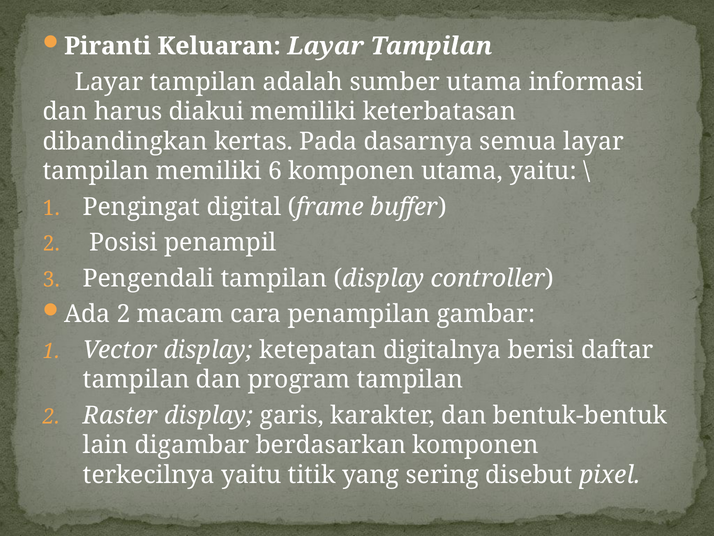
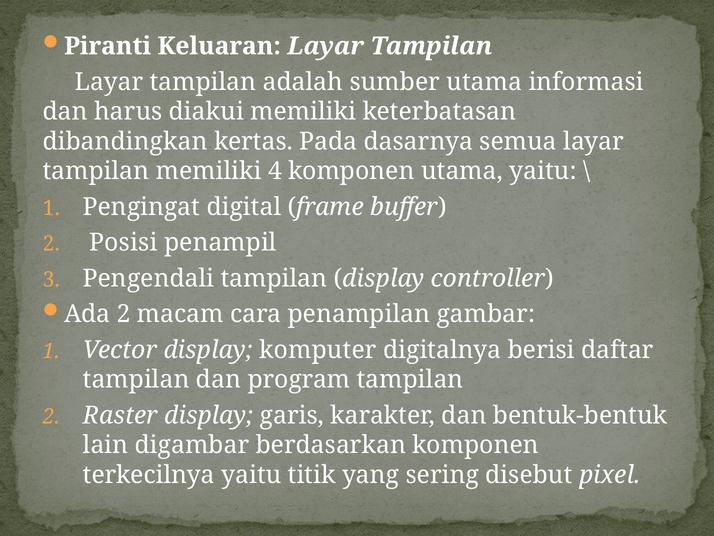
6: 6 -> 4
ketepatan: ketepatan -> komputer
